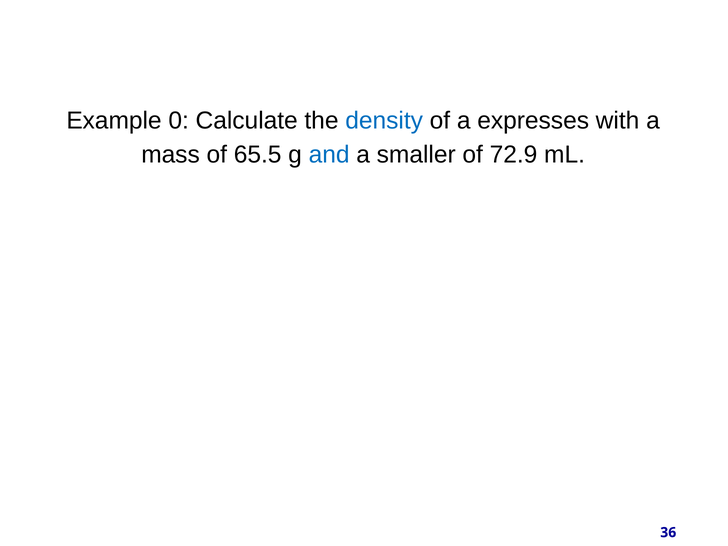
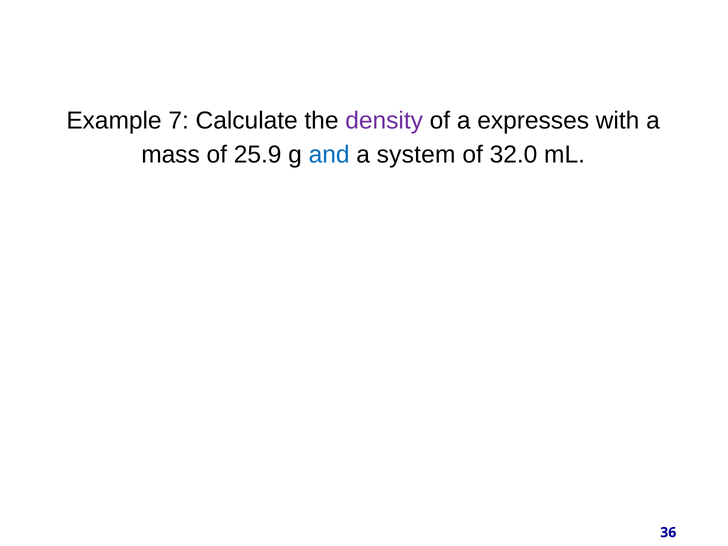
0: 0 -> 7
density colour: blue -> purple
65.5: 65.5 -> 25.9
smaller: smaller -> system
72.9: 72.9 -> 32.0
